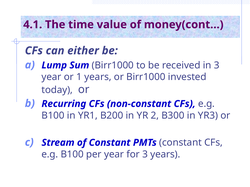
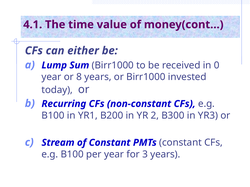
in 3: 3 -> 0
1: 1 -> 8
